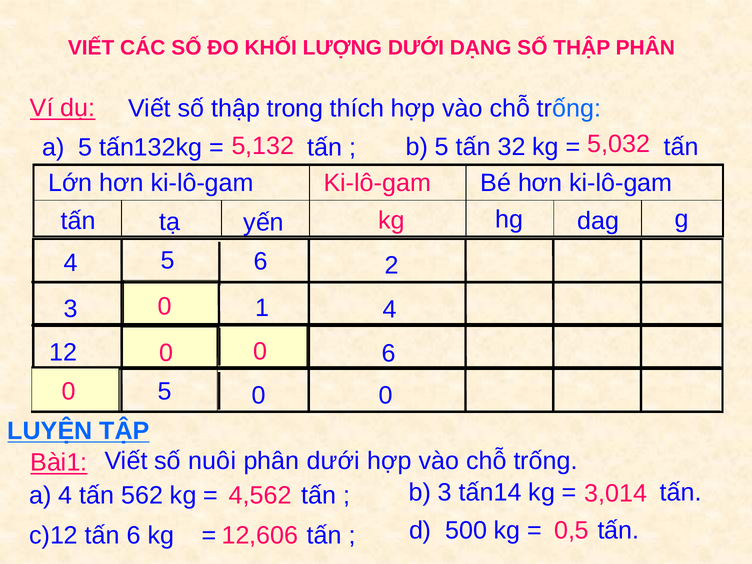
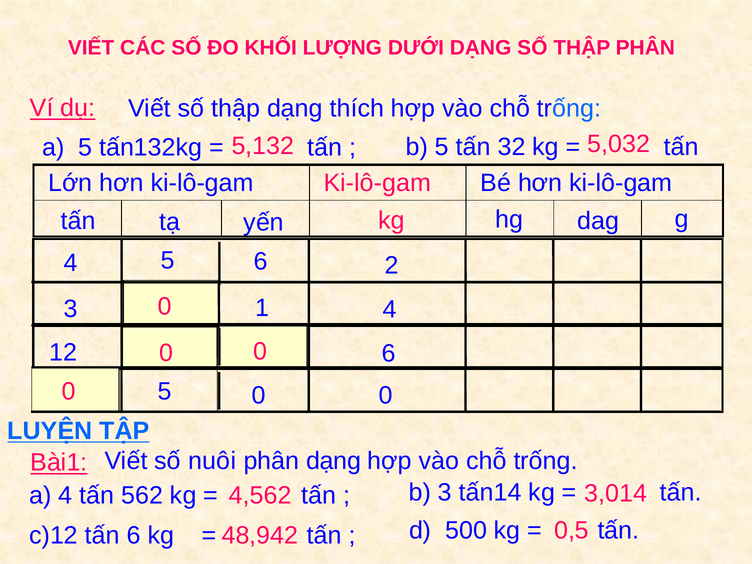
thập trong: trong -> dạng
phân dưới: dưới -> dạng
12,606: 12,606 -> 48,942
